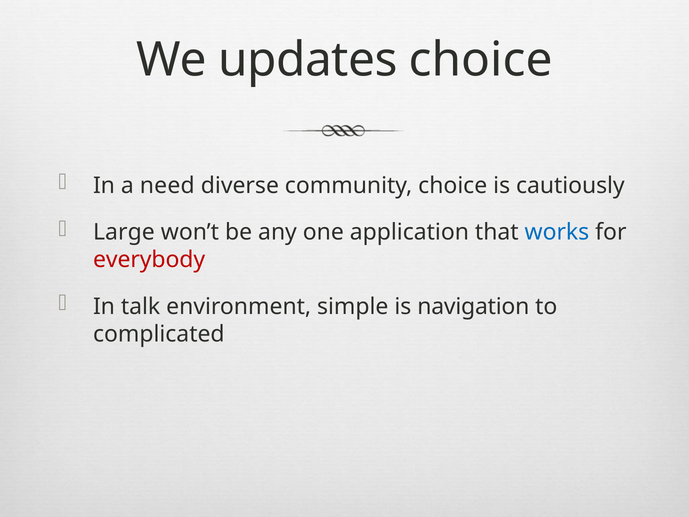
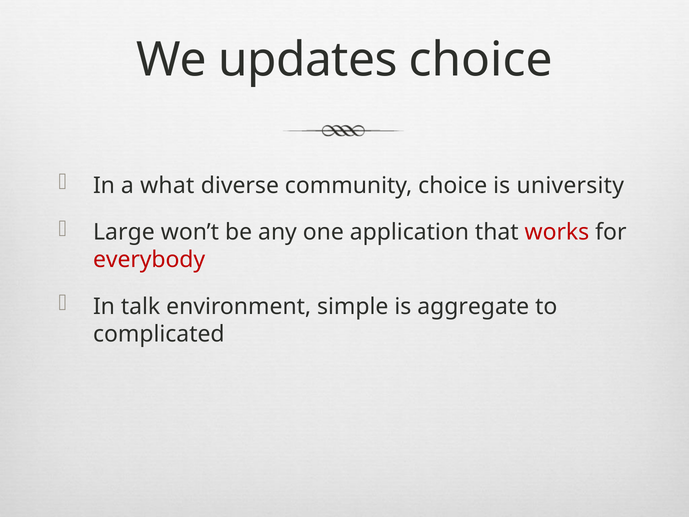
need: need -> what
cautiously: cautiously -> university
works colour: blue -> red
navigation: navigation -> aggregate
